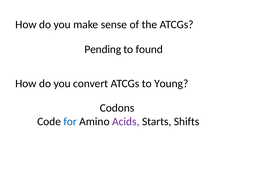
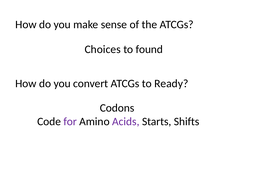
Pending: Pending -> Choices
Young: Young -> Ready
for colour: blue -> purple
